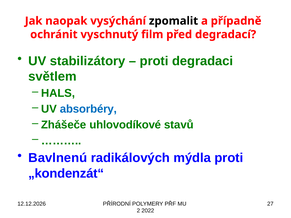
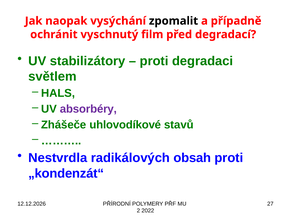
absorbéry colour: blue -> purple
Bavlnenú: Bavlnenú -> Nestvrdla
mýdla: mýdla -> obsah
